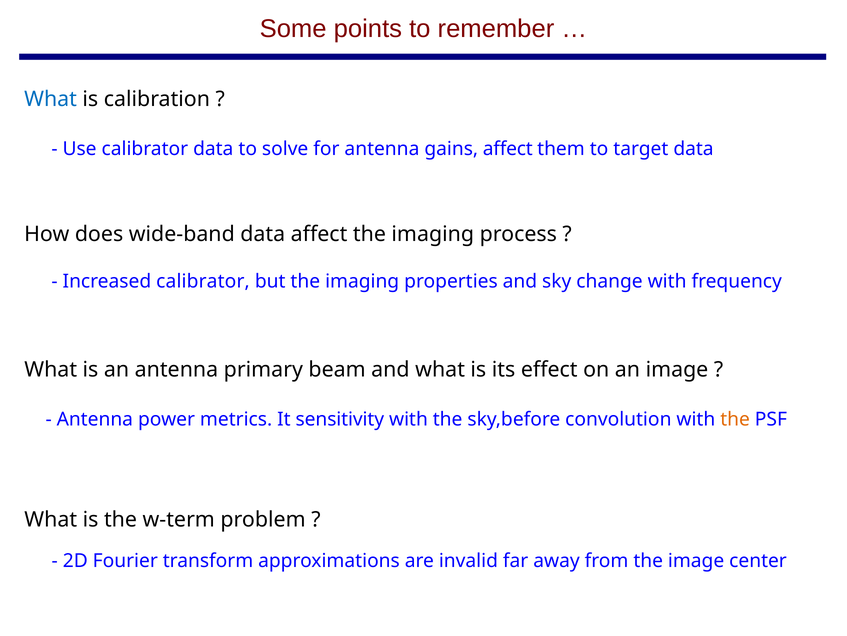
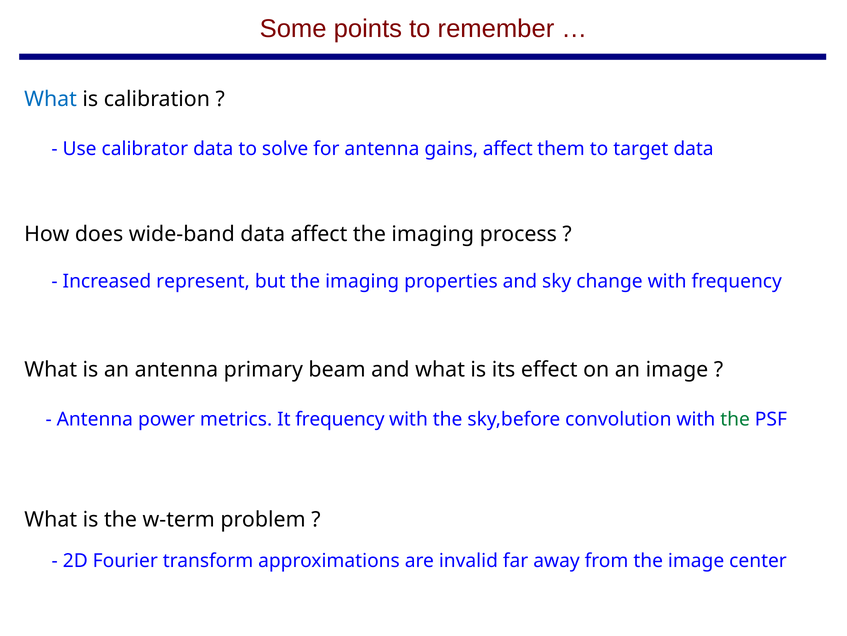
Increased calibrator: calibrator -> represent
It sensitivity: sensitivity -> frequency
the at (735, 419) colour: orange -> green
